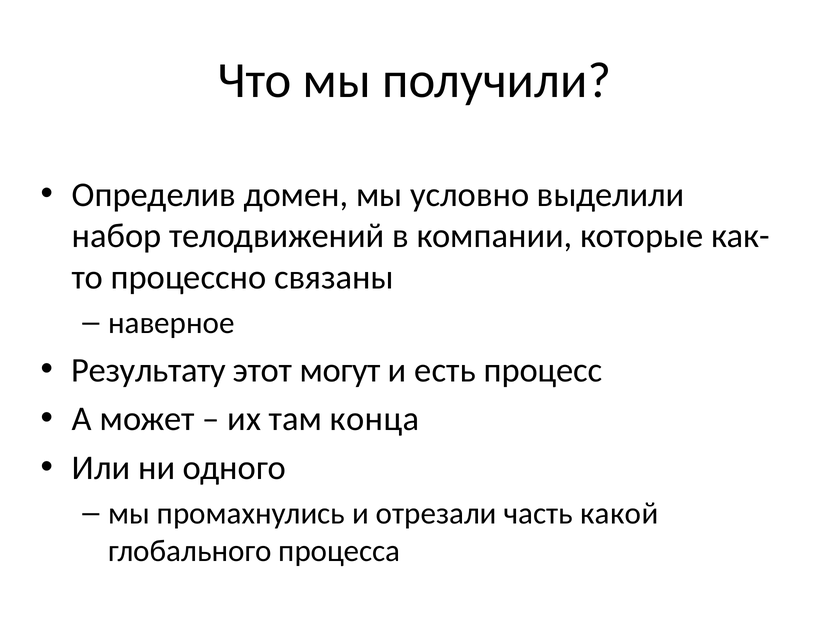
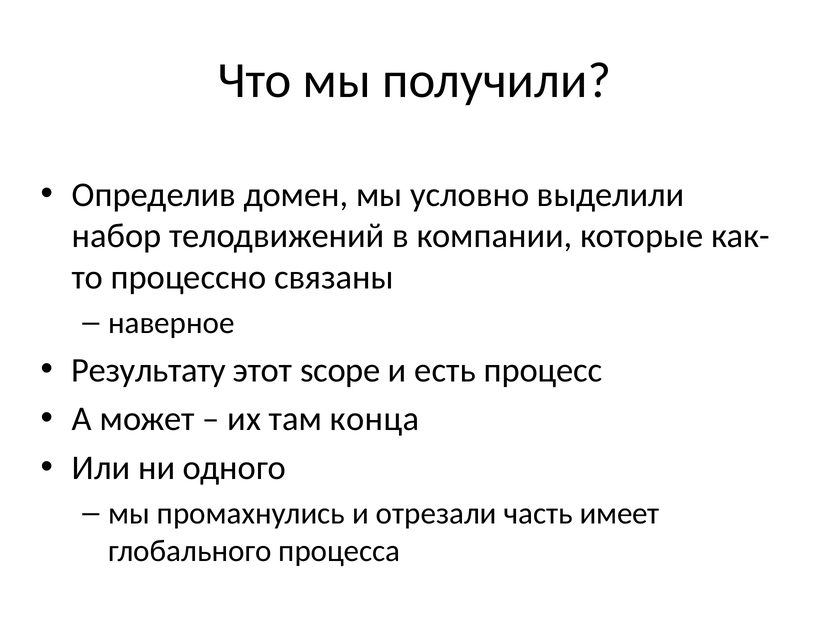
могут: могут -> scope
какой: какой -> имеет
